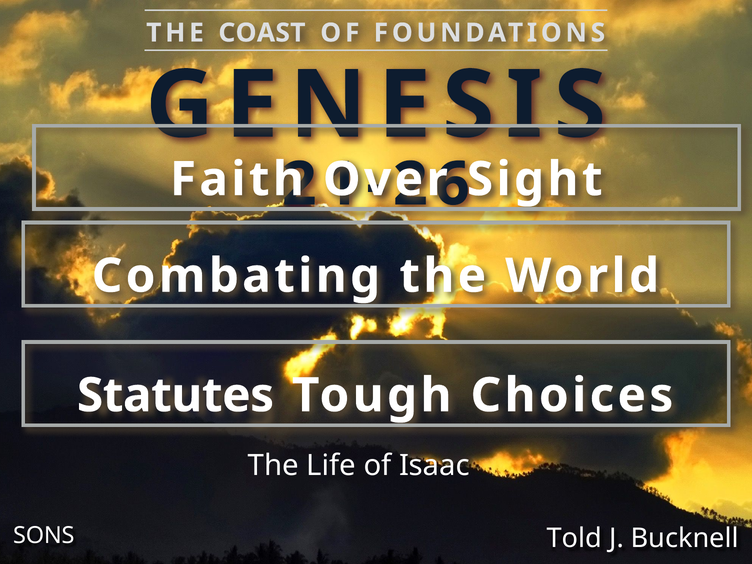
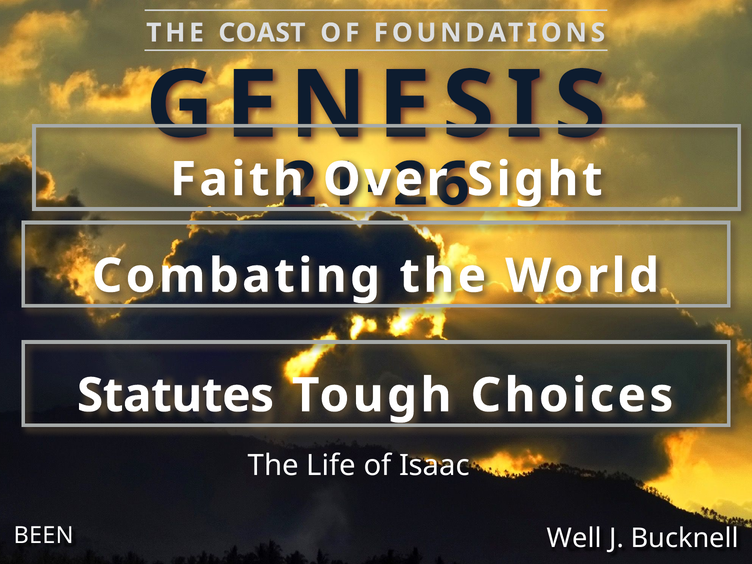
SONS: SONS -> BEEN
Told: Told -> Well
